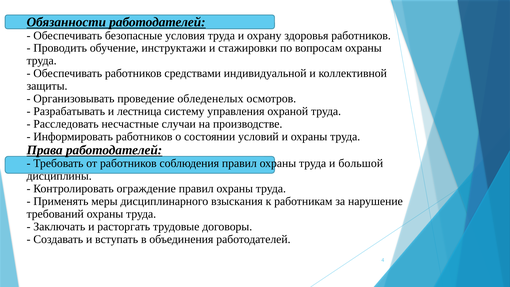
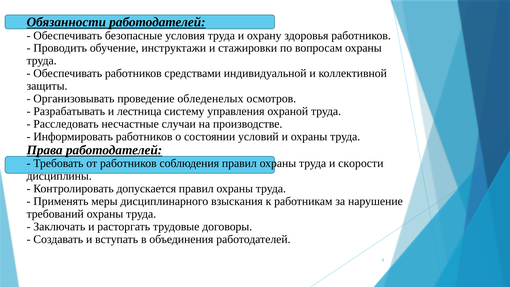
большой: большой -> скорости
ограждение: ограждение -> допускается
